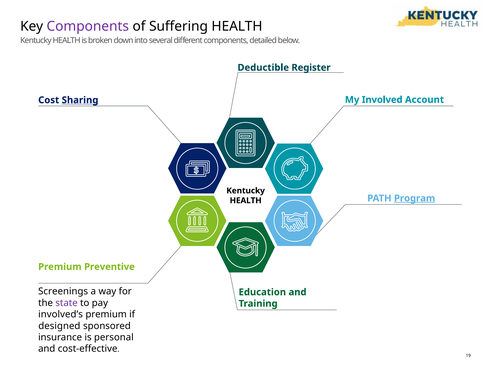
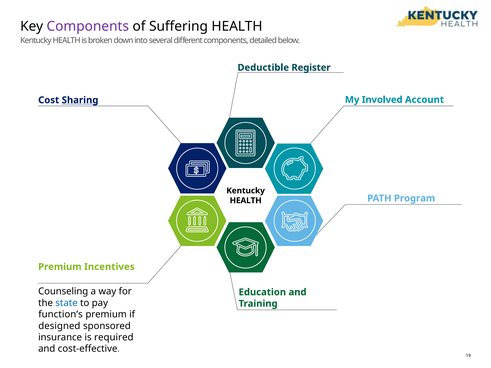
Program underline: present -> none
Preventive: Preventive -> Incentives
Screenings: Screenings -> Counseling
state colour: purple -> blue
involved’s: involved’s -> function’s
personal: personal -> required
